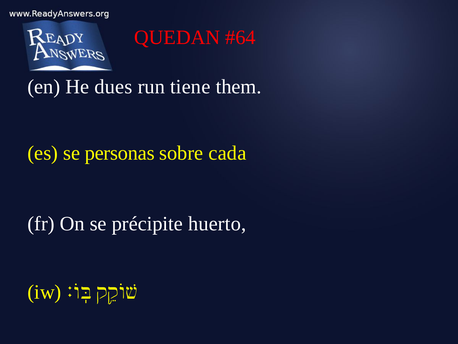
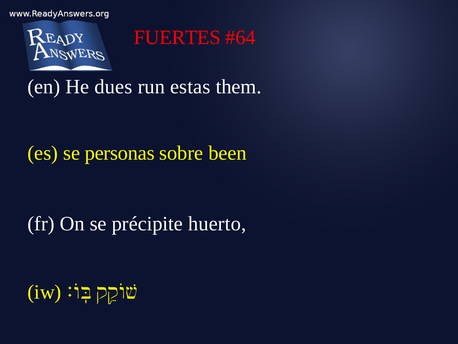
QUEDAN: QUEDAN -> FUERTES
tiene: tiene -> estas
cada: cada -> been
